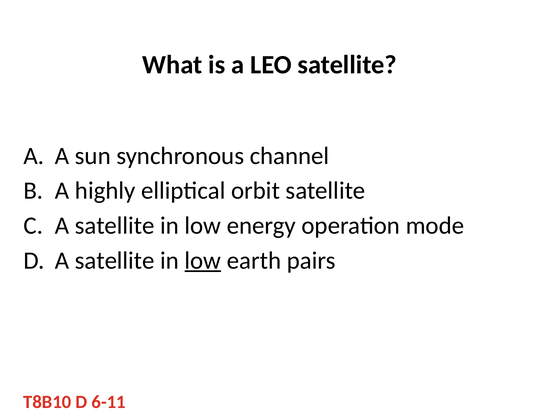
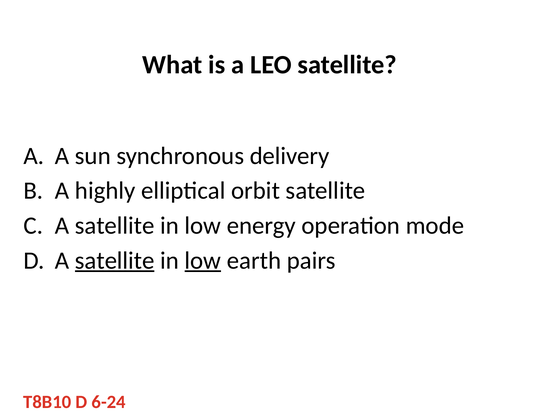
channel: channel -> delivery
satellite at (115, 261) underline: none -> present
6-11: 6-11 -> 6-24
